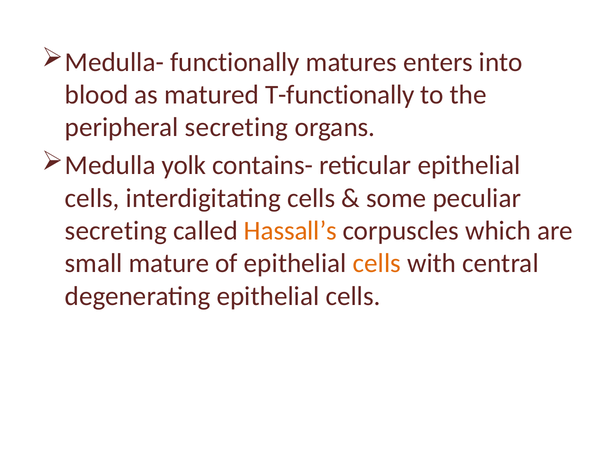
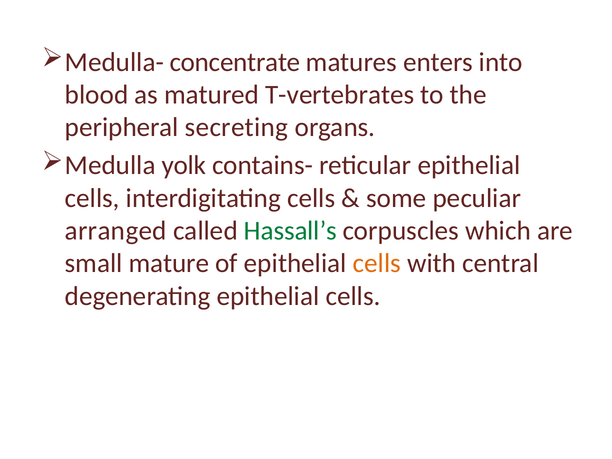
functionally: functionally -> concentrate
T-functionally: T-functionally -> T-vertebrates
secreting at (116, 231): secreting -> arranged
Hassall’s colour: orange -> green
